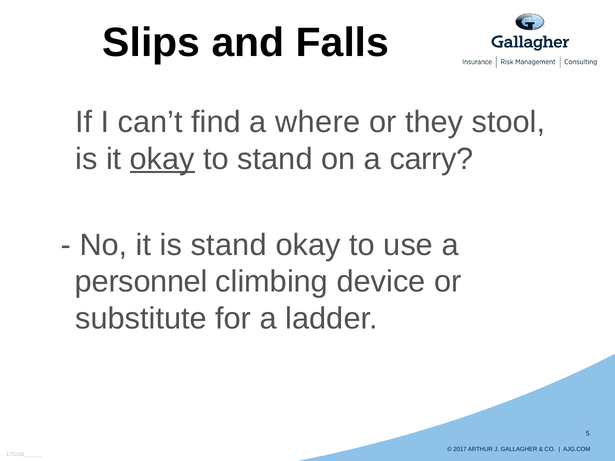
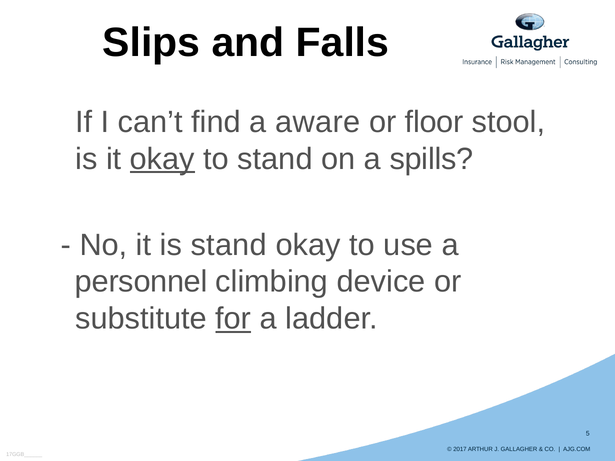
where: where -> aware
they: they -> floor
carry: carry -> spills
for underline: none -> present
